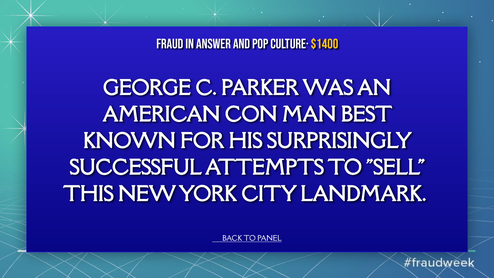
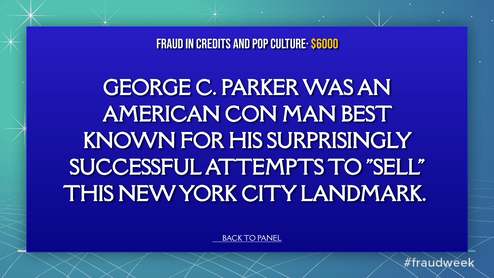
Answer: Answer -> Credits
$1400: $1400 -> $6000
